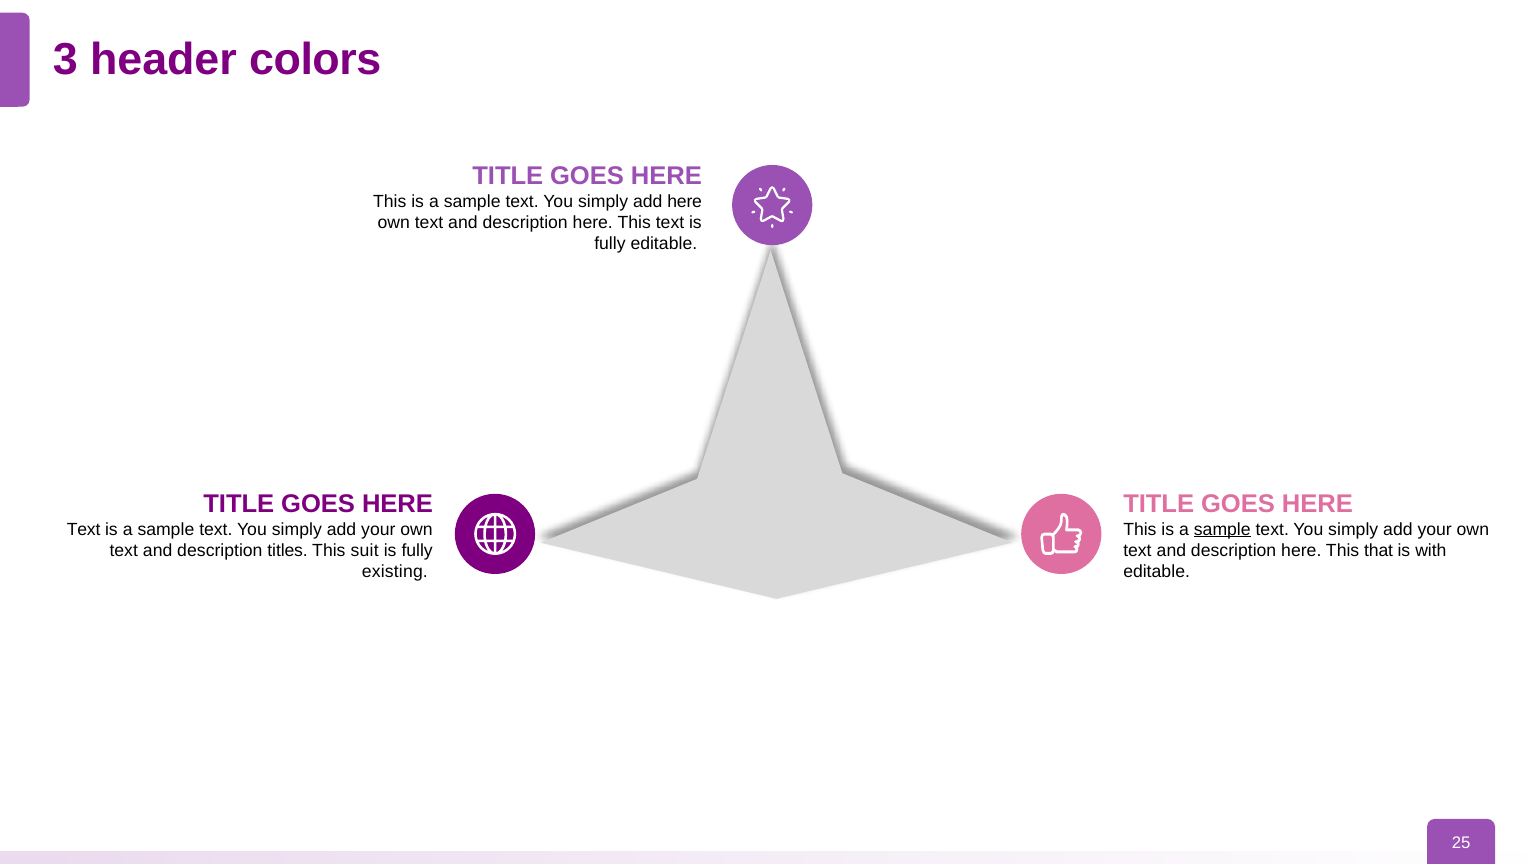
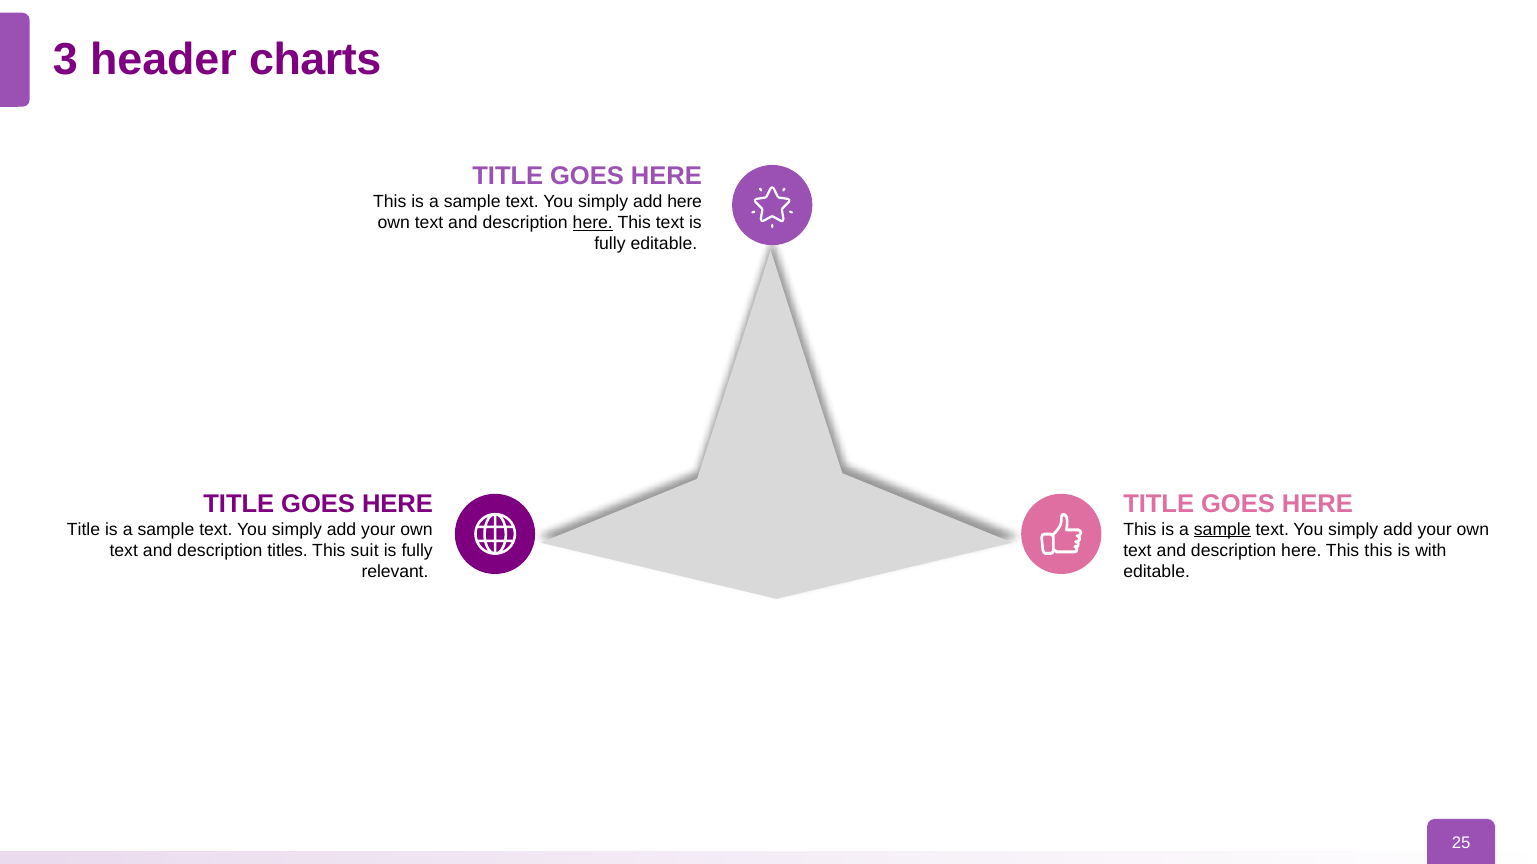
colors: colors -> charts
here at (593, 223) underline: none -> present
Text at (84, 530): Text -> Title
This that: that -> this
existing: existing -> relevant
